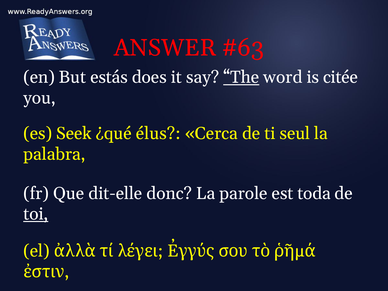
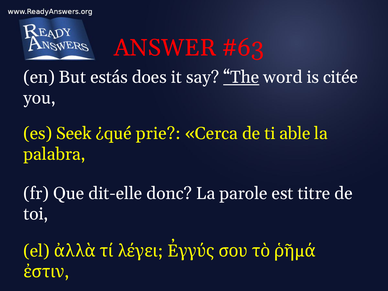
élus: élus -> prie
seul: seul -> able
toda: toda -> titre
toi underline: present -> none
